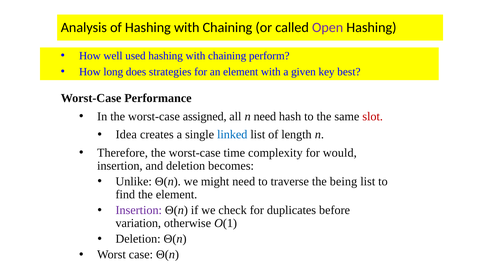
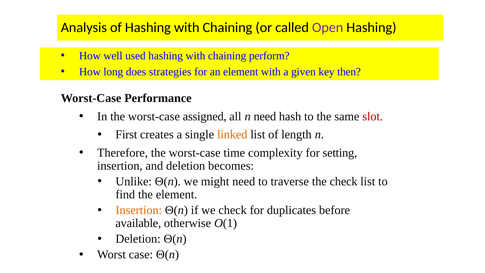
best: best -> then
Idea: Idea -> First
linked colour: blue -> orange
would: would -> setting
the being: being -> check
Insertion at (139, 210) colour: purple -> orange
variation: variation -> available
